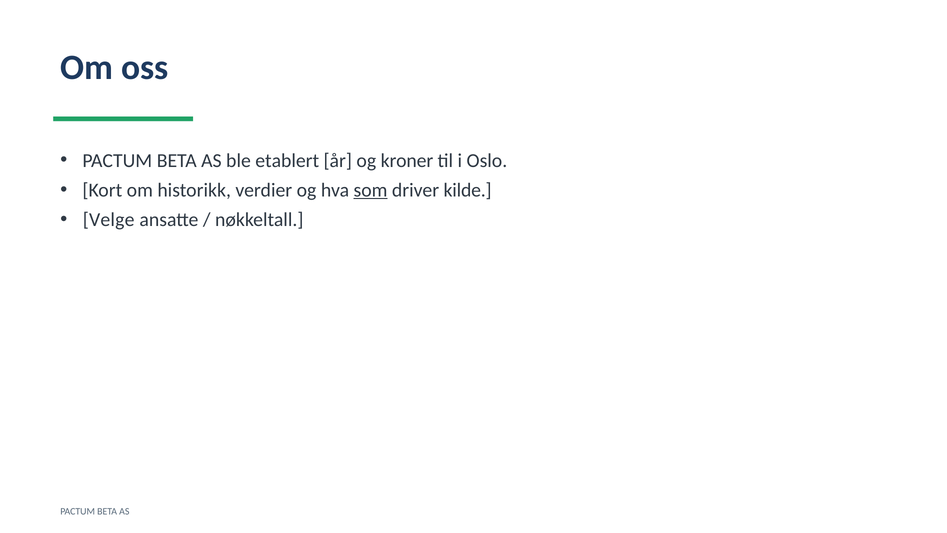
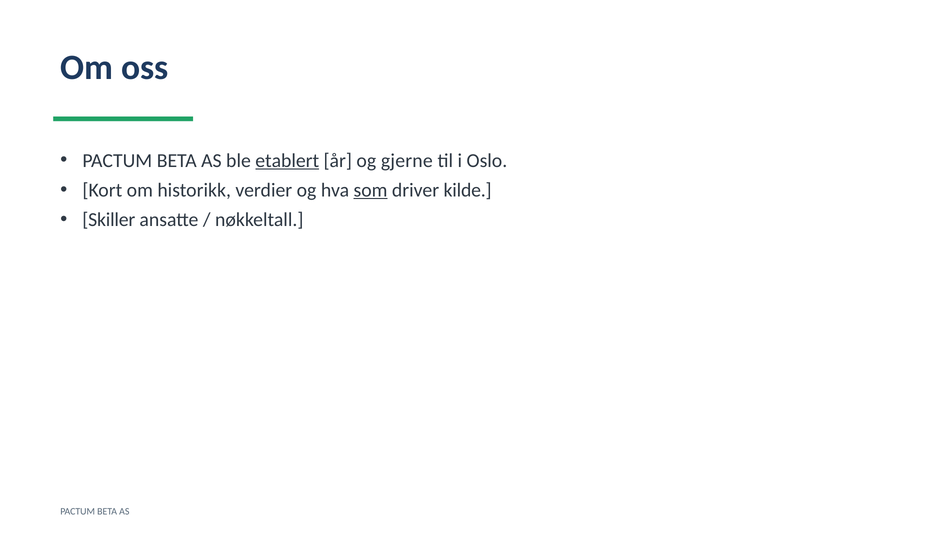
etablert underline: none -> present
kroner: kroner -> gjerne
Velge: Velge -> Skiller
